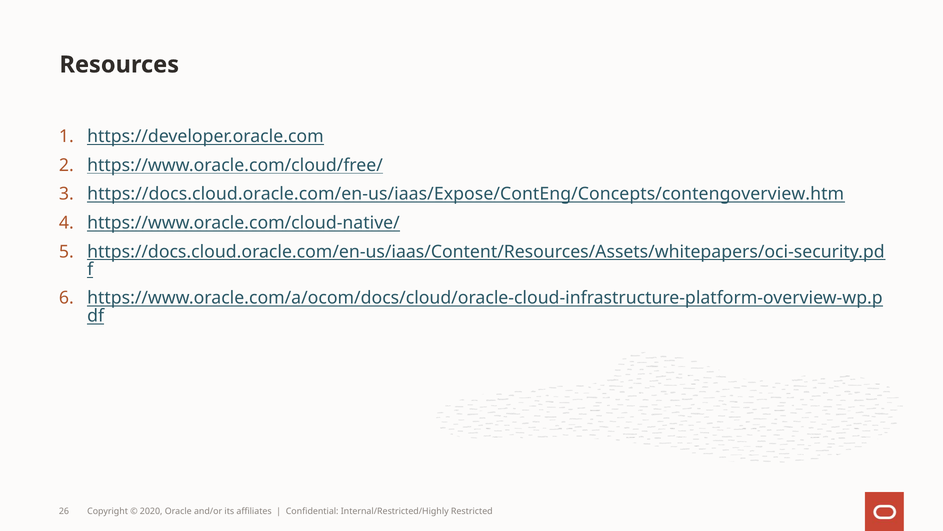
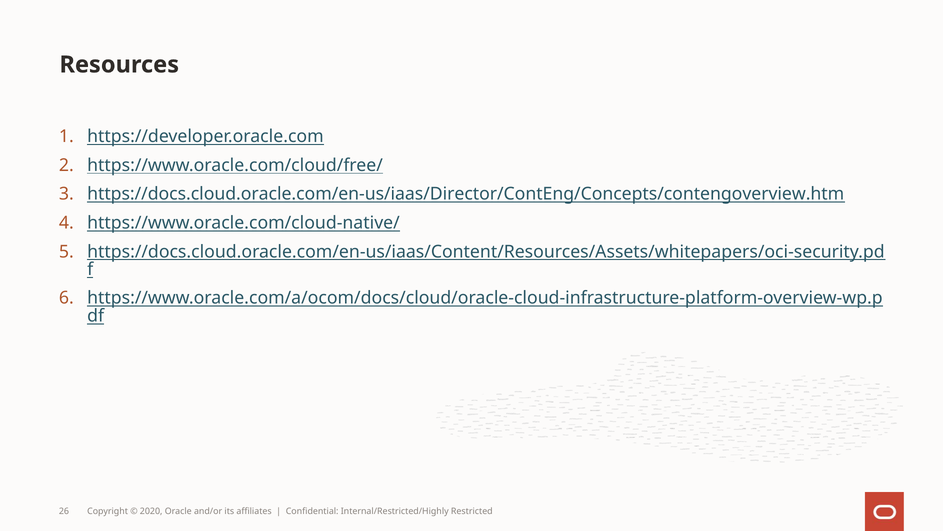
https://docs.cloud.oracle.com/en-us/iaas/Expose/ContEng/Concepts/contengoverview.htm: https://docs.cloud.oracle.com/en-us/iaas/Expose/ContEng/Concepts/contengoverview.htm -> https://docs.cloud.oracle.com/en-us/iaas/Director/ContEng/Concepts/contengoverview.htm
